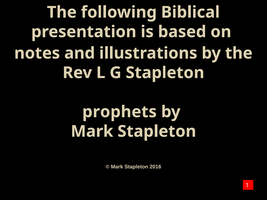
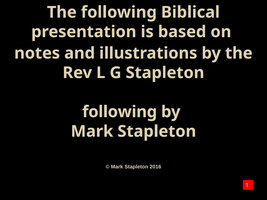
prophets at (119, 112): prophets -> following
